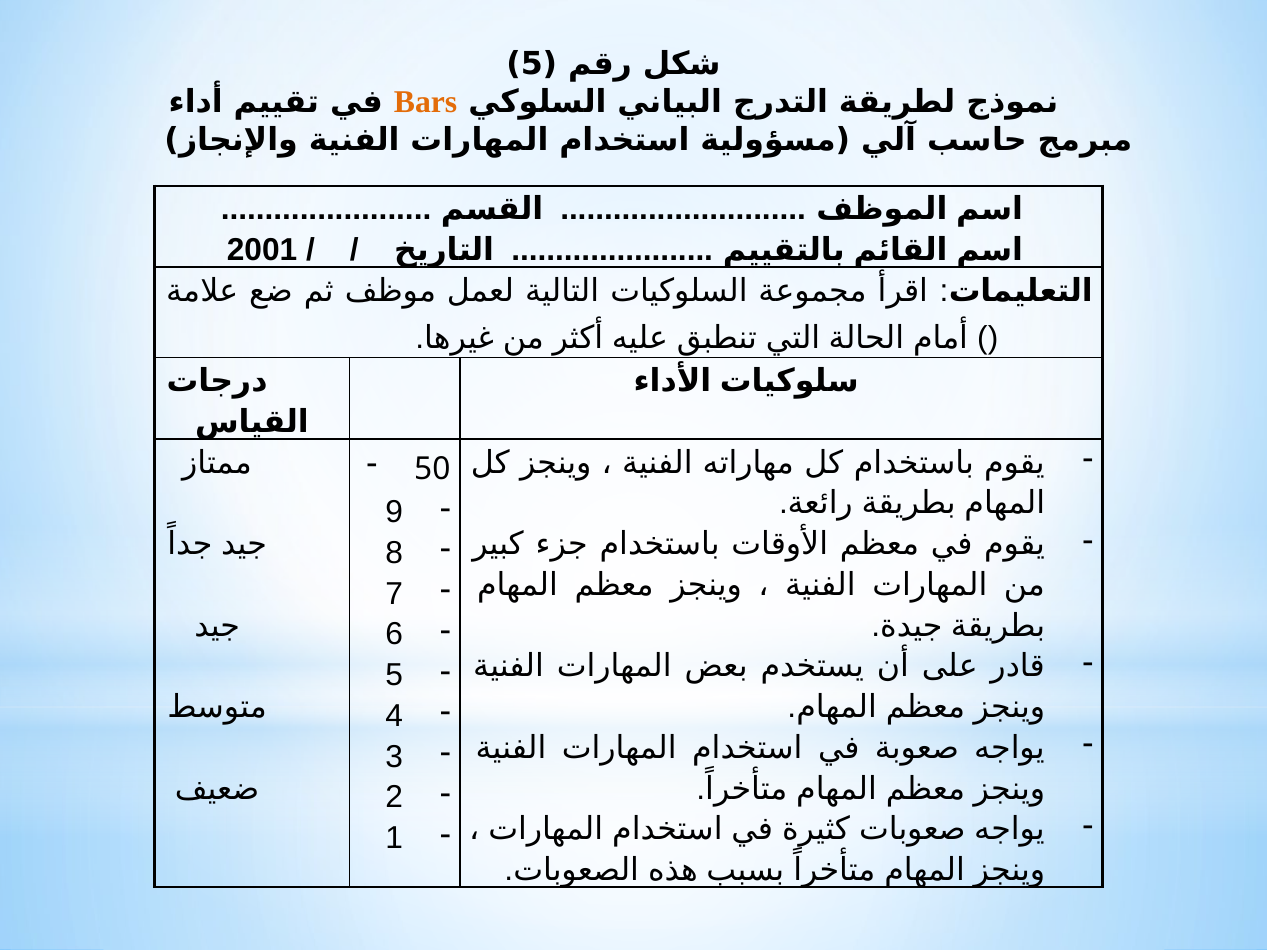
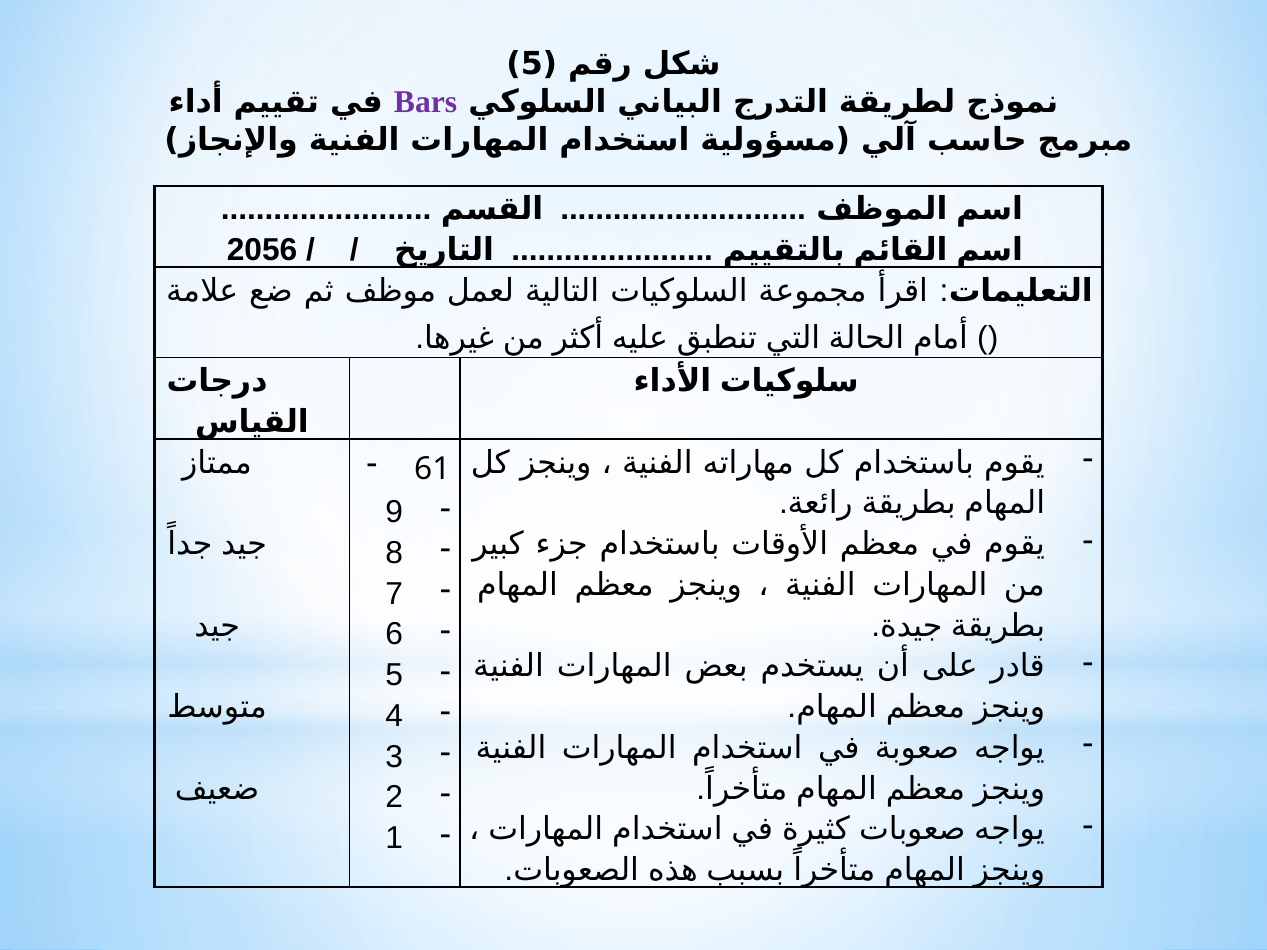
Bars colour: orange -> purple
2001: 2001 -> 2056
50: 50 -> 61
